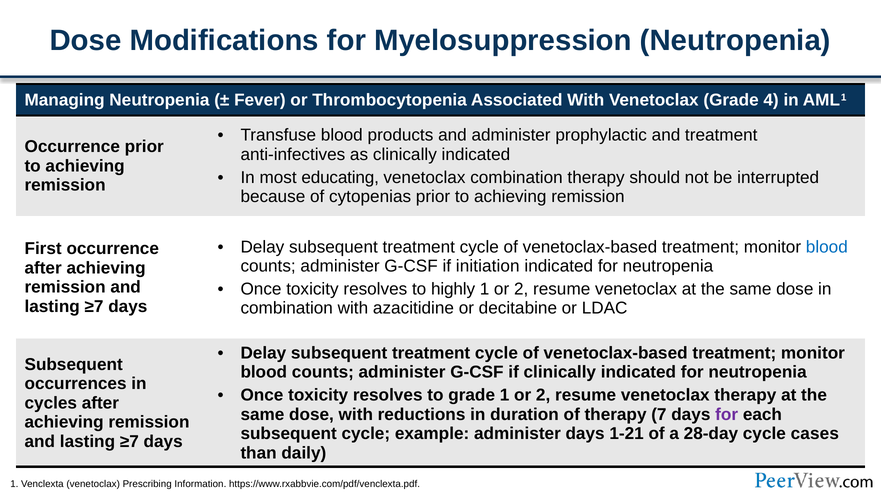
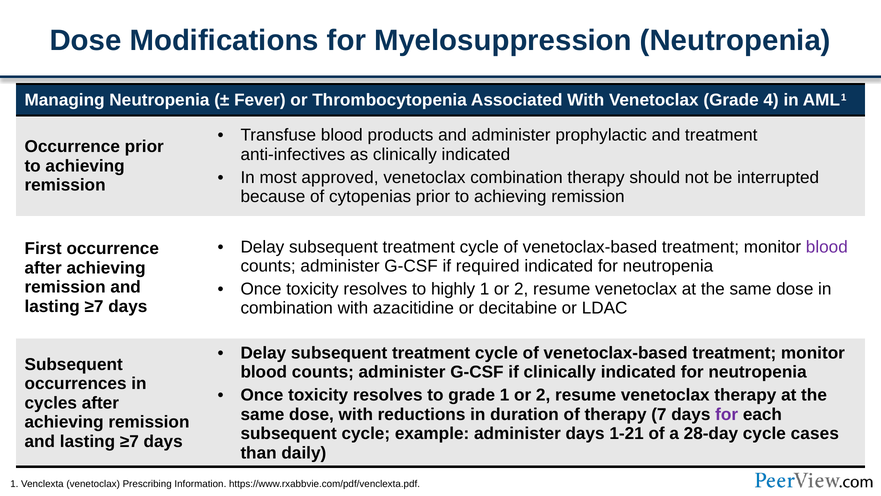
educating: educating -> approved
blood at (827, 247) colour: blue -> purple
initiation: initiation -> required
